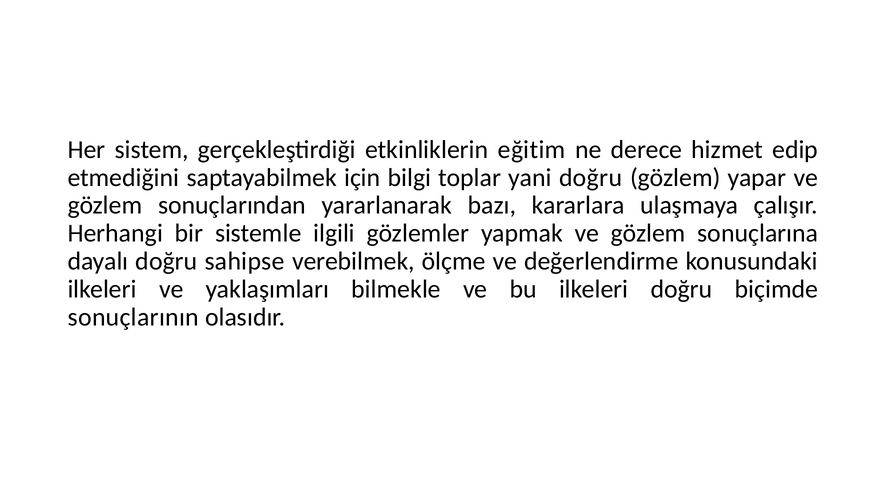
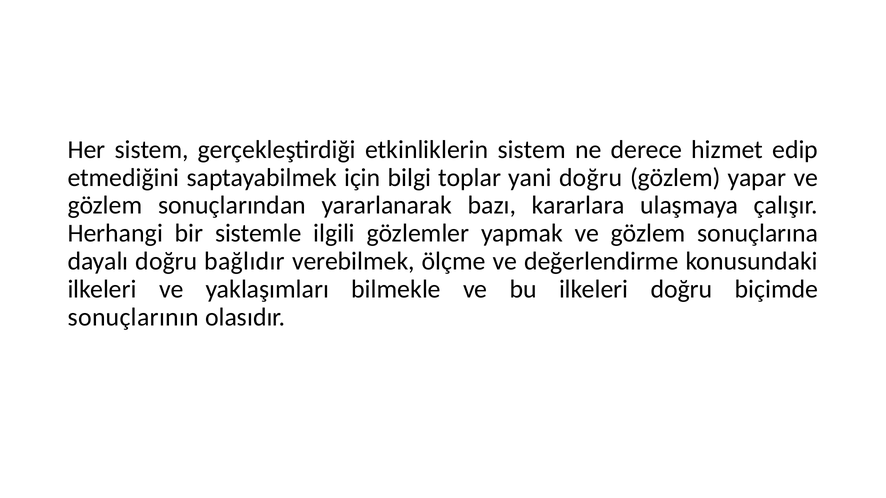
etkinliklerin eğitim: eğitim -> sistem
sahipse: sahipse -> bağlıdır
